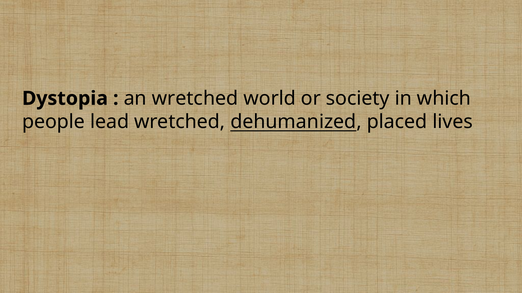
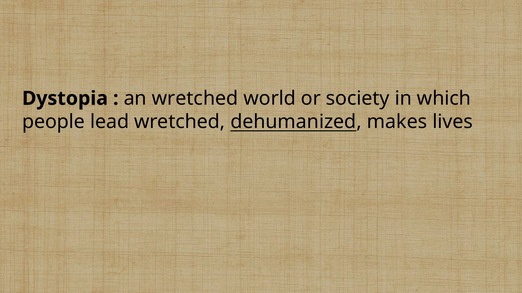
placed: placed -> makes
